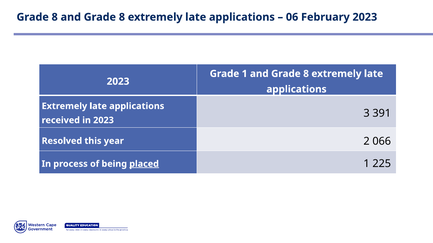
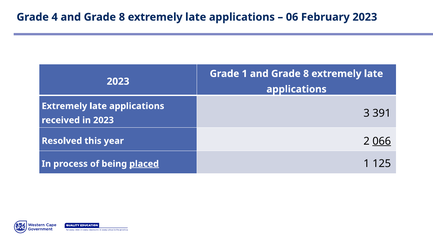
8 at (55, 17): 8 -> 4
066 underline: none -> present
225: 225 -> 125
